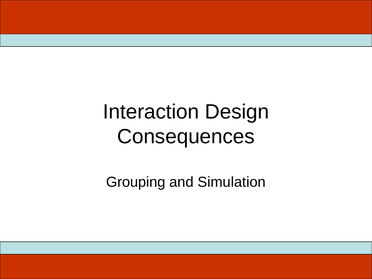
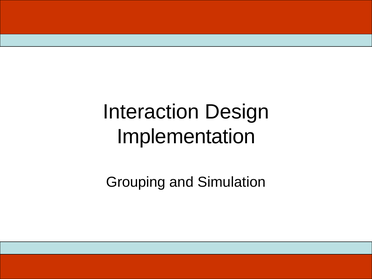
Consequences: Consequences -> Implementation
